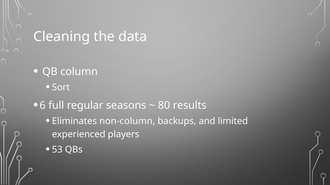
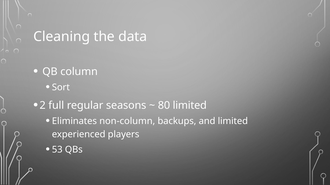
6: 6 -> 2
80 results: results -> limited
